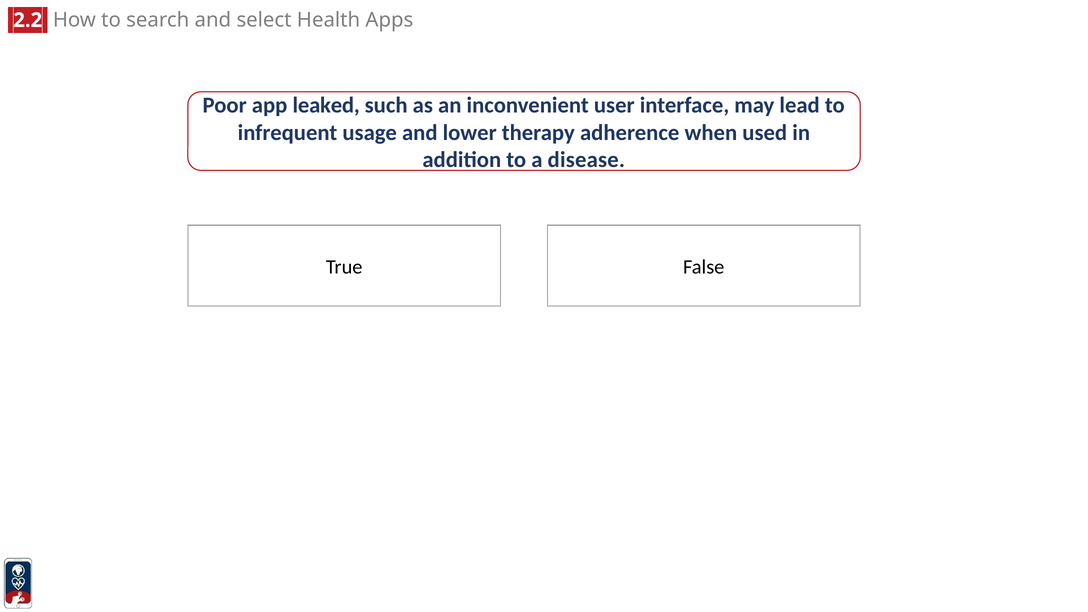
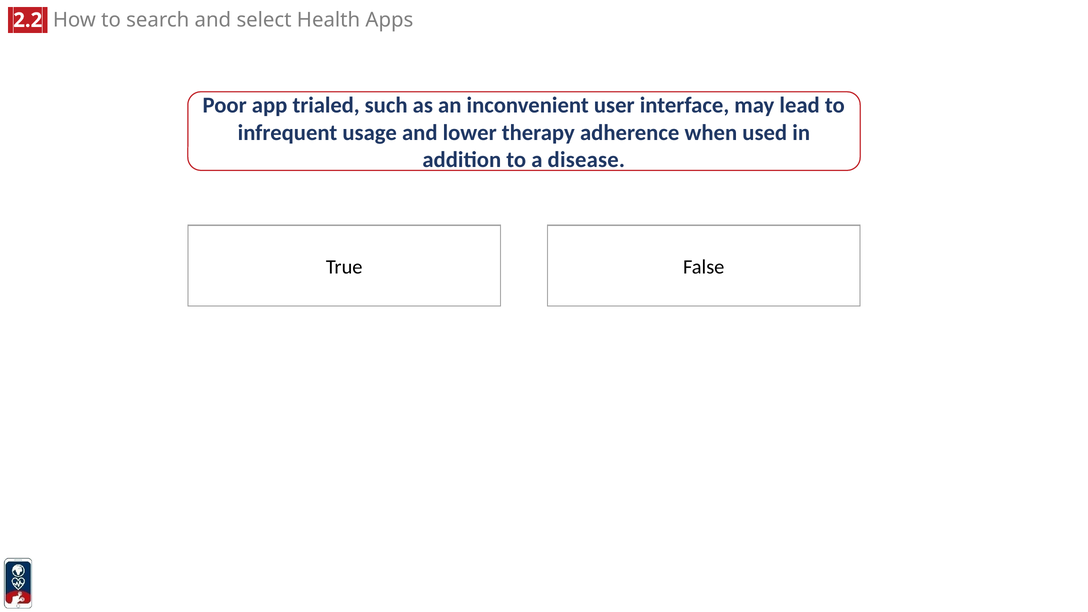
leaked: leaked -> trialed
